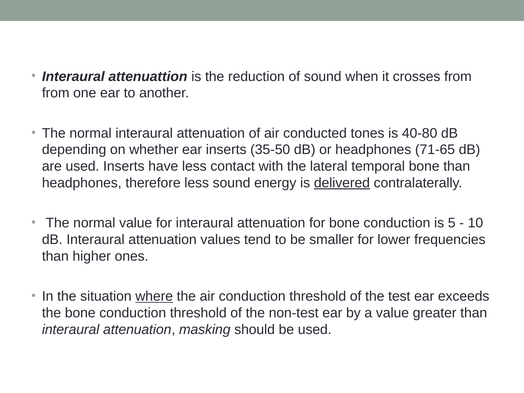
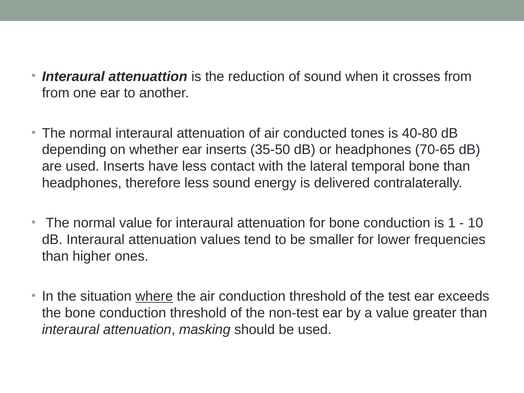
71-65: 71-65 -> 70-65
delivered underline: present -> none
5: 5 -> 1
